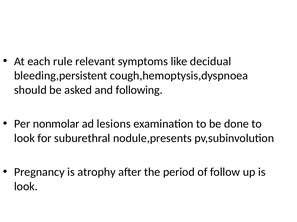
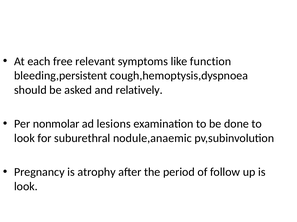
rule: rule -> free
decidual: decidual -> function
following: following -> relatively
nodule,presents: nodule,presents -> nodule,anaemic
